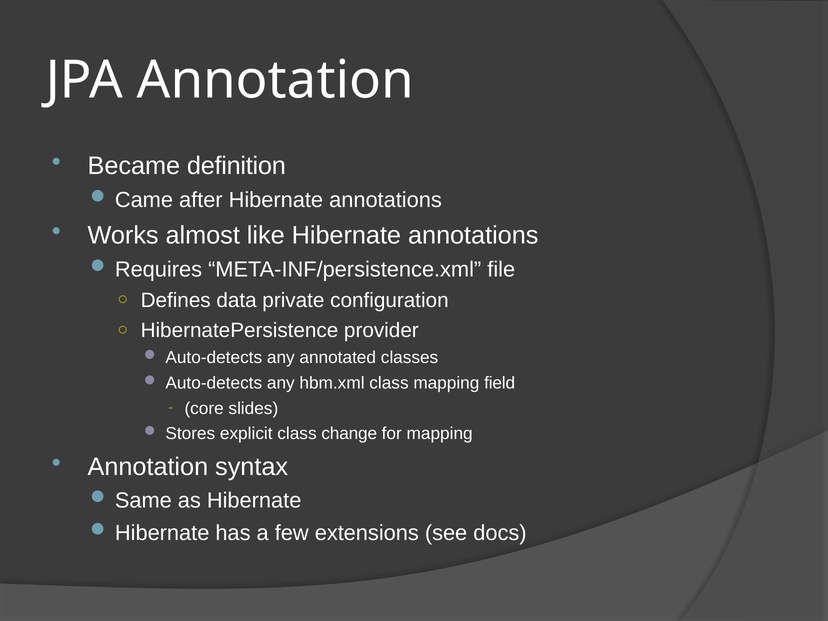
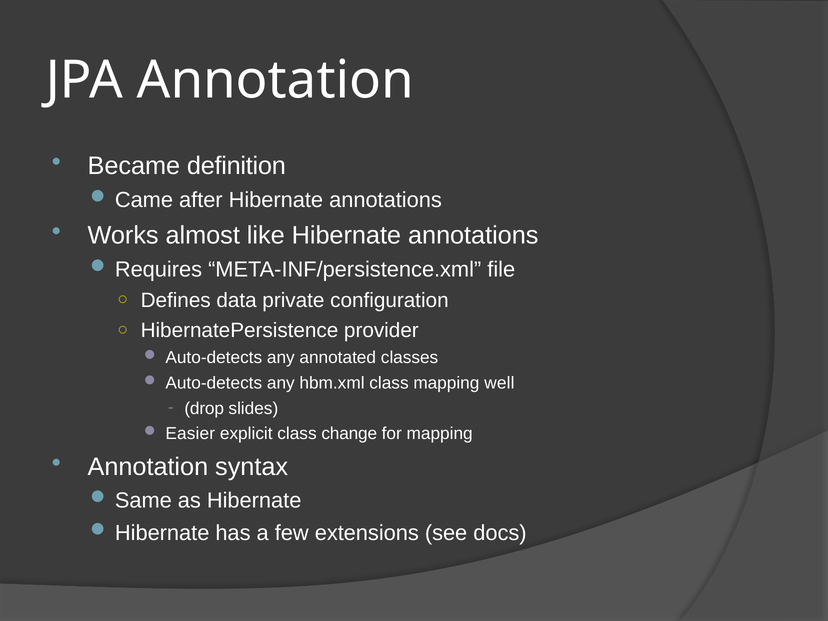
field: field -> well
core: core -> drop
Stores: Stores -> Easier
